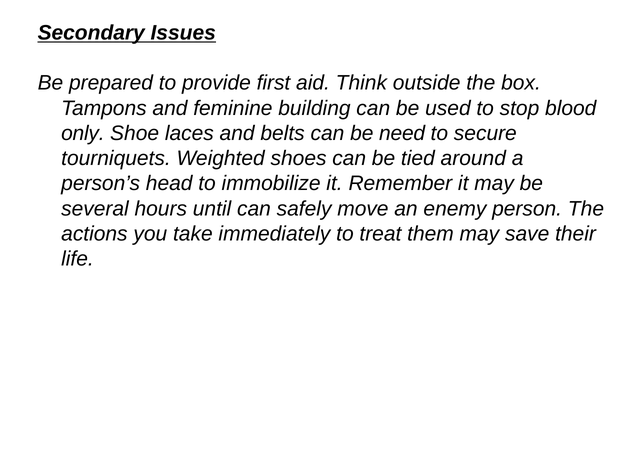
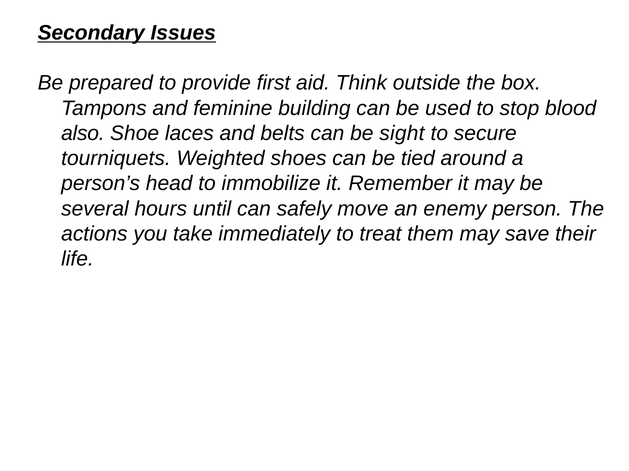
only: only -> also
need: need -> sight
